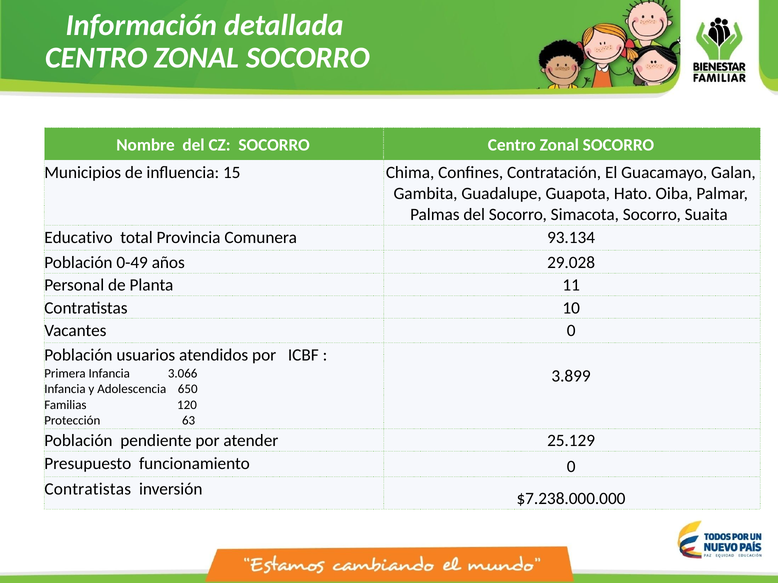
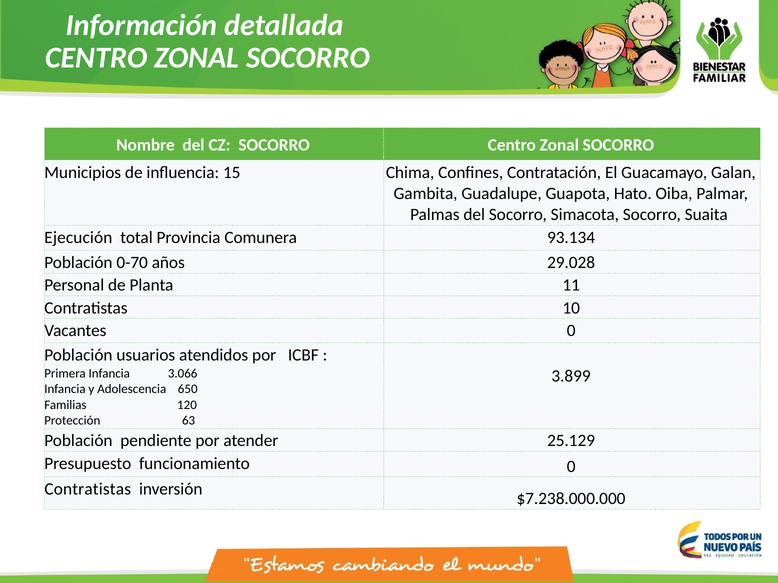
Educativo: Educativo -> Ejecución
0-49: 0-49 -> 0-70
